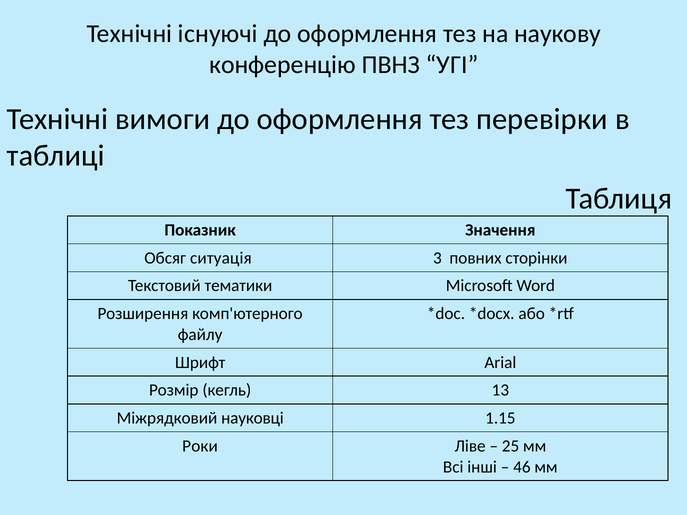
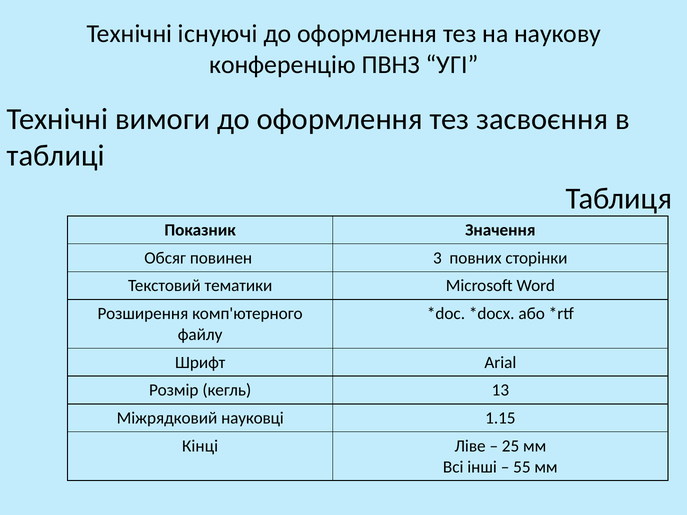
перевірки: перевірки -> засвоєння
ситуація: ситуація -> повинен
Роки: Роки -> Кінці
46: 46 -> 55
